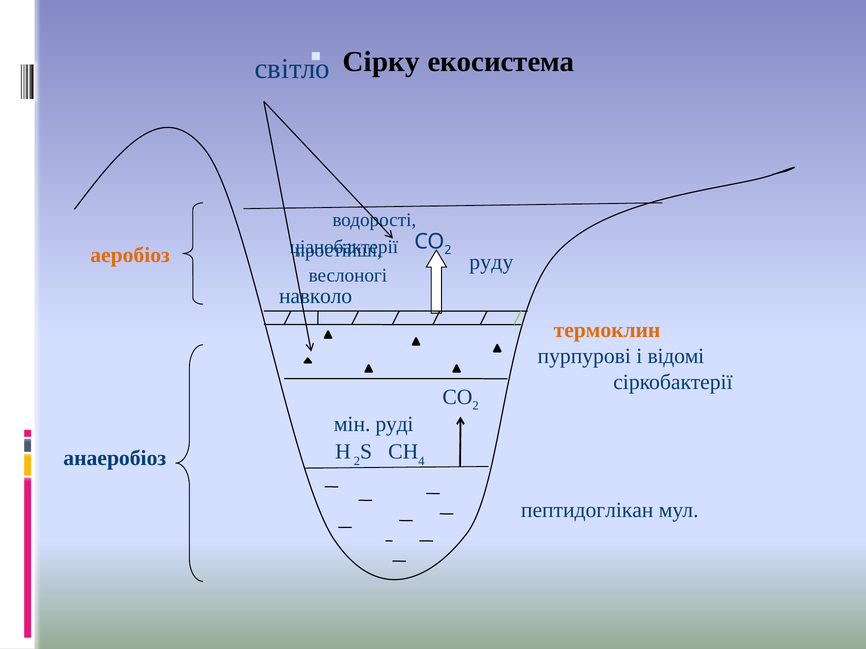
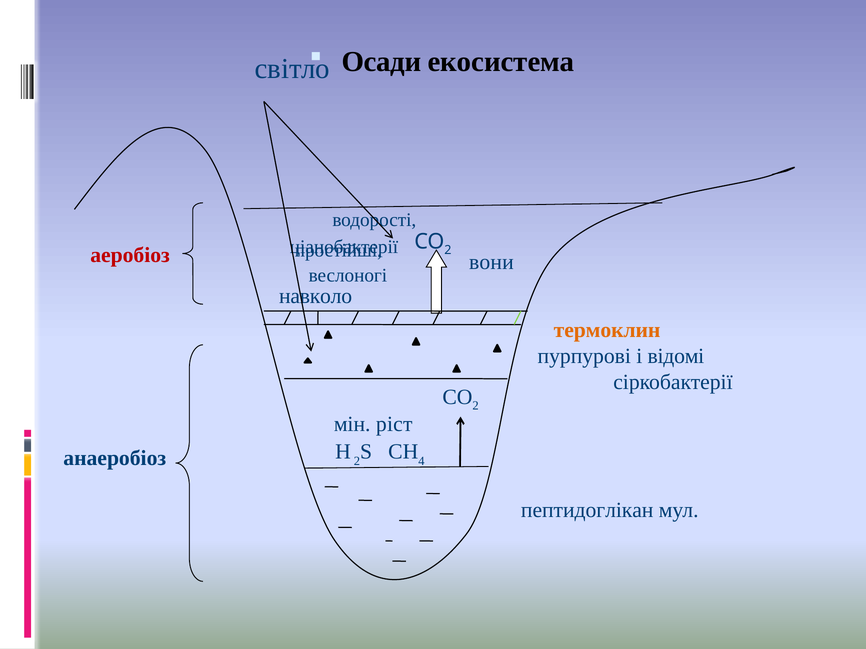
Сірку: Сірку -> Осади
аеробіоз colour: orange -> red
руду: руду -> вони
руді: руді -> ріст
